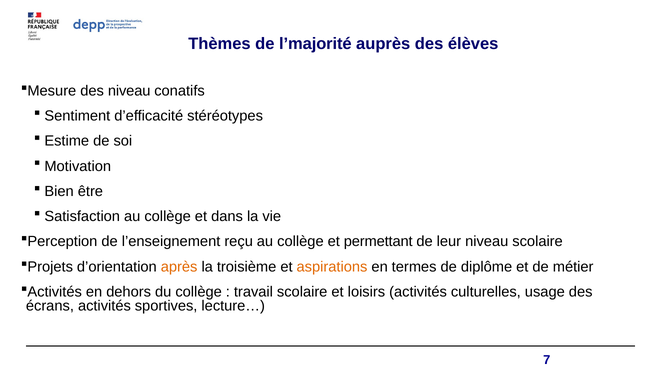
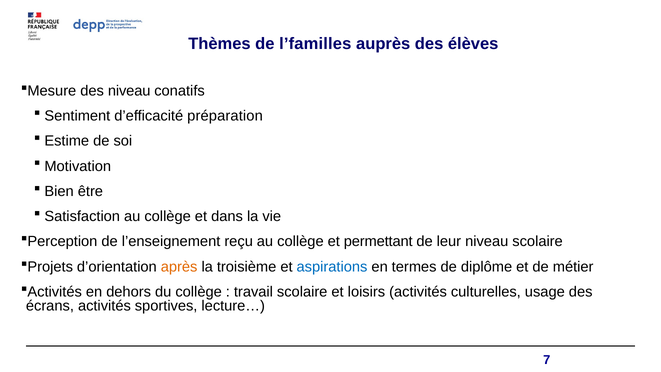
l’majorité: l’majorité -> l’familles
stéréotypes: stéréotypes -> préparation
aspirations colour: orange -> blue
